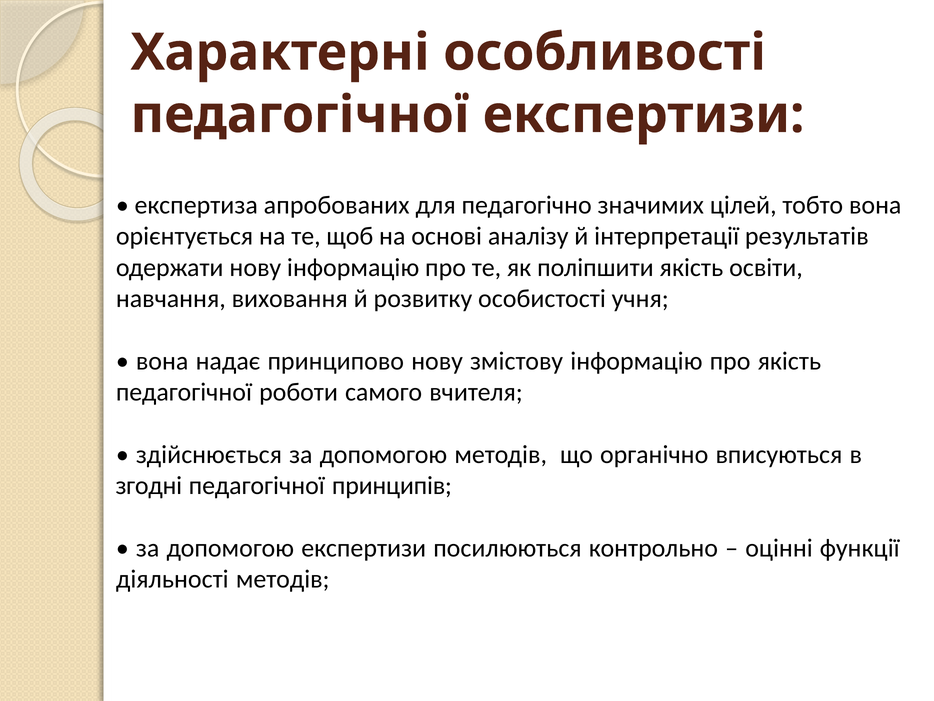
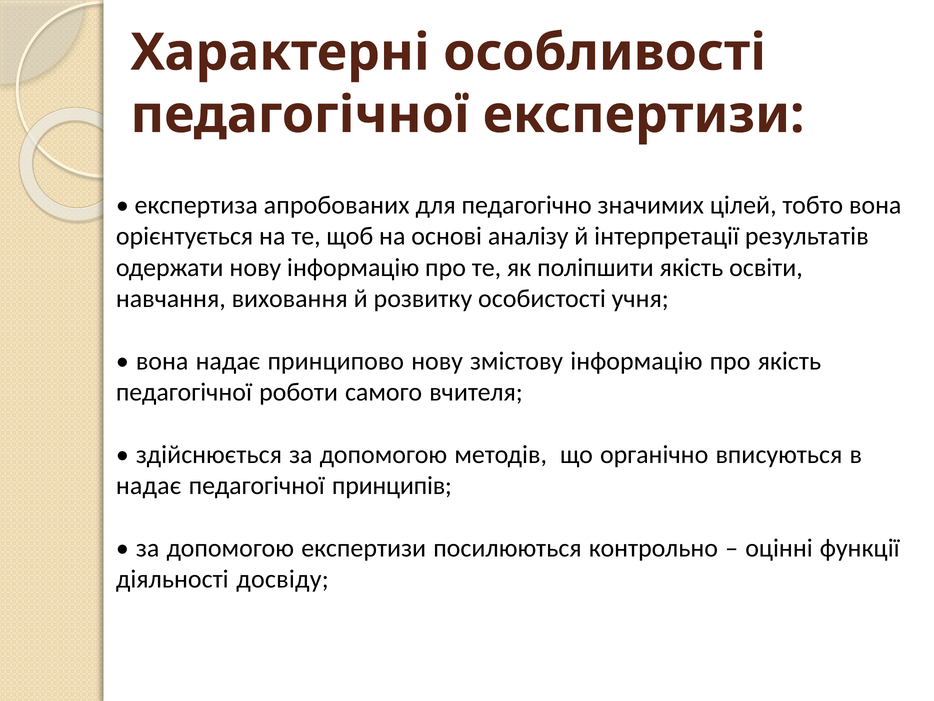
згодні at (149, 485): згодні -> надає
діяльності методів: методів -> досвіду
